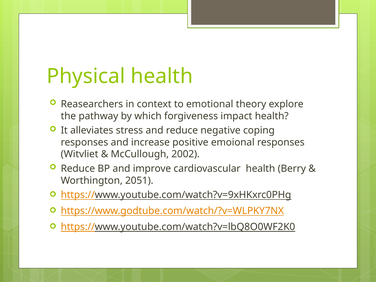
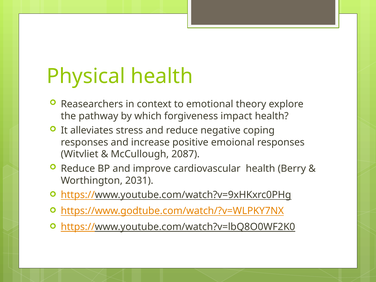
2002: 2002 -> 2087
2051: 2051 -> 2031
